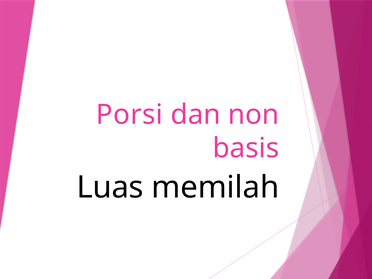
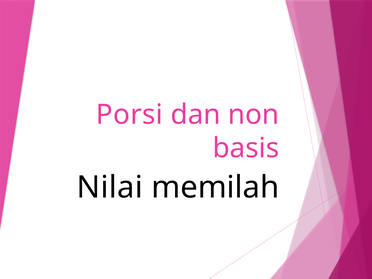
Luas: Luas -> Nilai
